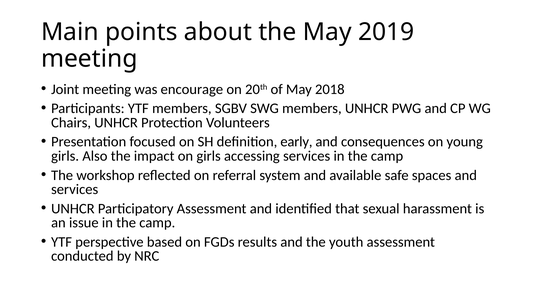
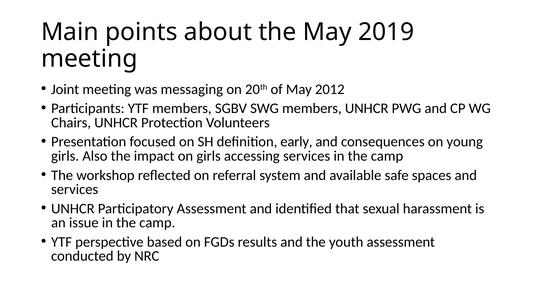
encourage: encourage -> messaging
2018: 2018 -> 2012
